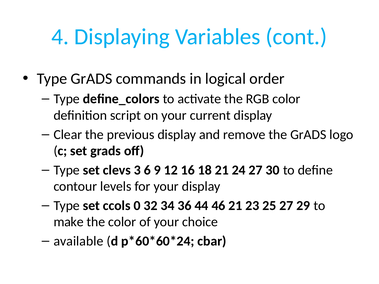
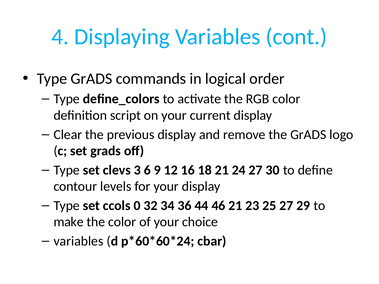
available at (78, 241): available -> variables
